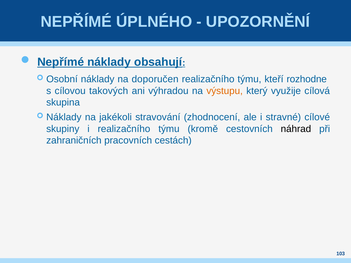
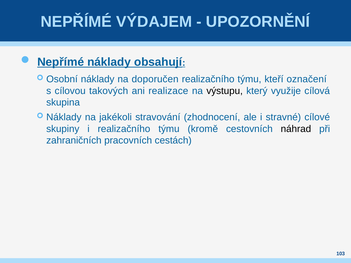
ÚPLNÉHO: ÚPLNÉHO -> VÝDAJEM
rozhodne: rozhodne -> označení
výhradou: výhradou -> realizace
výstupu colour: orange -> black
